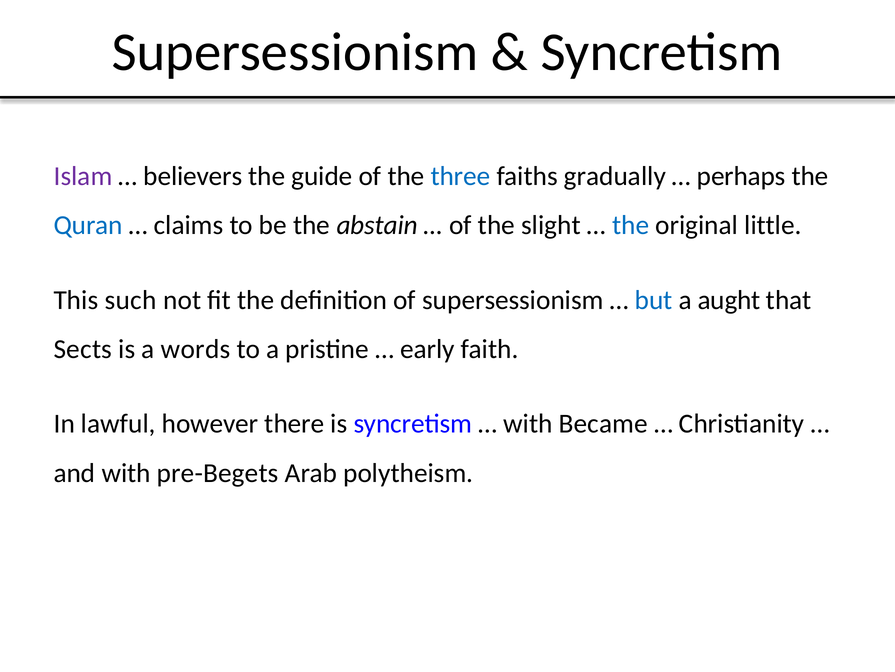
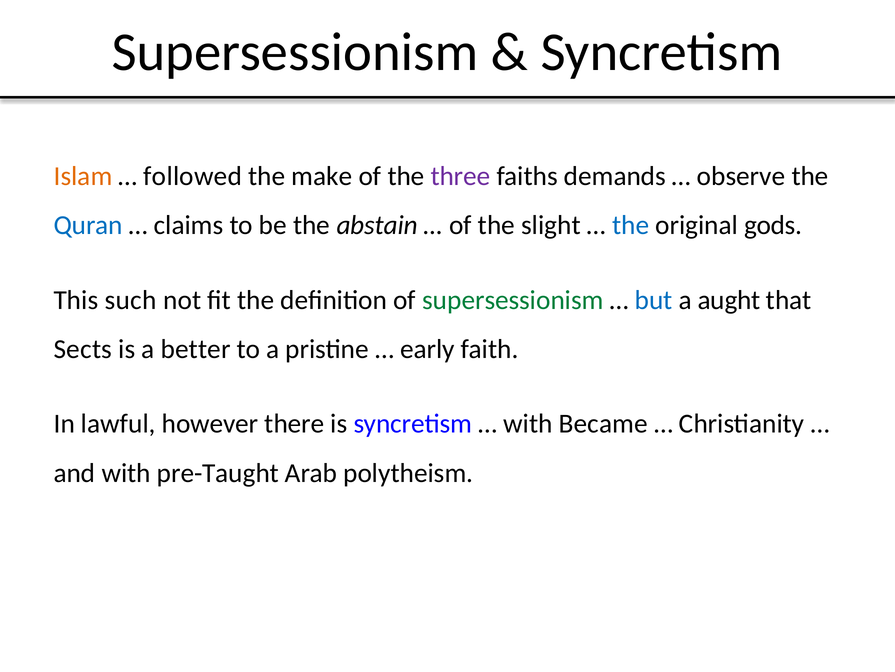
Islam colour: purple -> orange
believers: believers -> followed
guide: guide -> make
three colour: blue -> purple
gradually: gradually -> demands
perhaps: perhaps -> observe
little: little -> gods
supersessionism at (513, 300) colour: black -> green
words: words -> better
pre-Begets: pre-Begets -> pre-Taught
